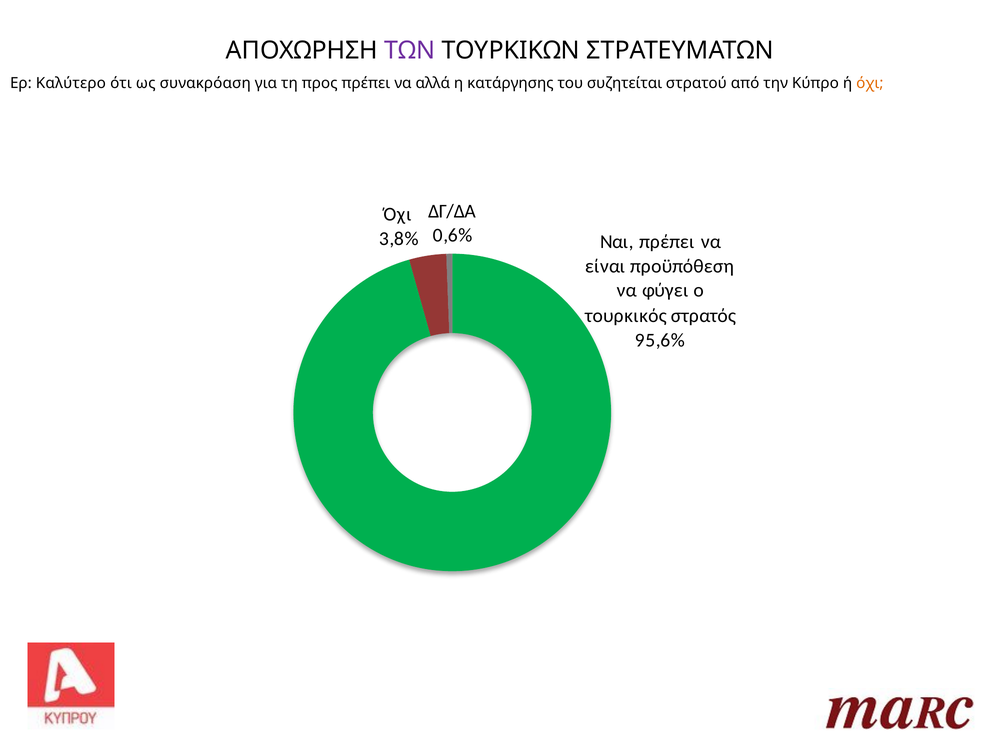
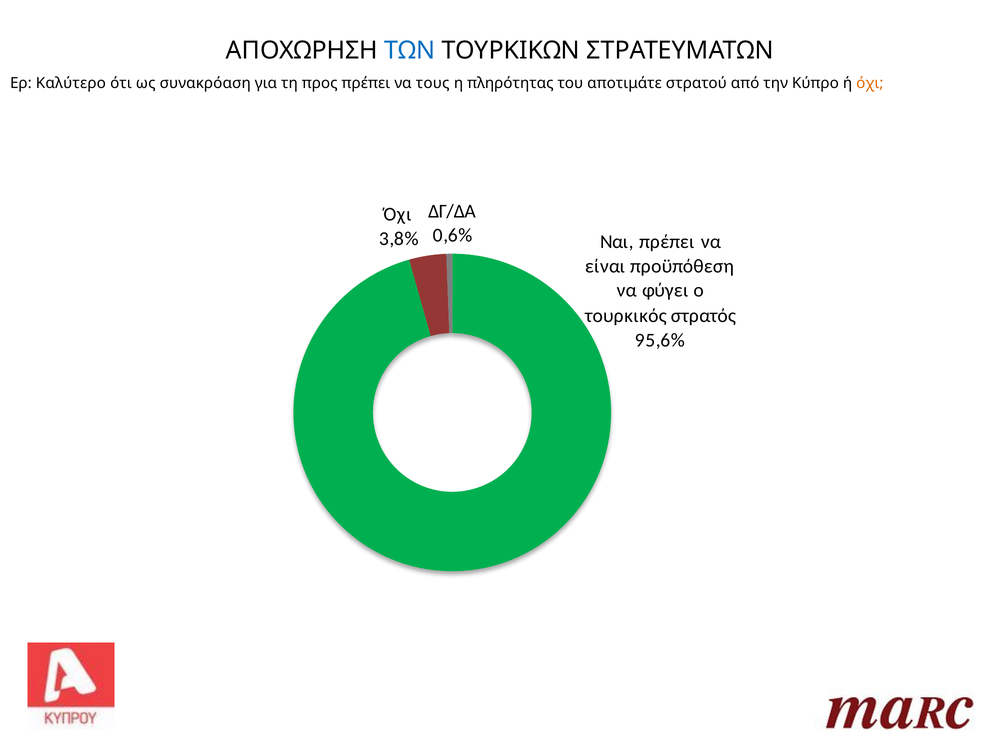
ΤΩΝ colour: purple -> blue
αλλά: αλλά -> τους
κατάργησης: κατάργησης -> πληρότητας
συζητείται: συζητείται -> αποτιμάτε
